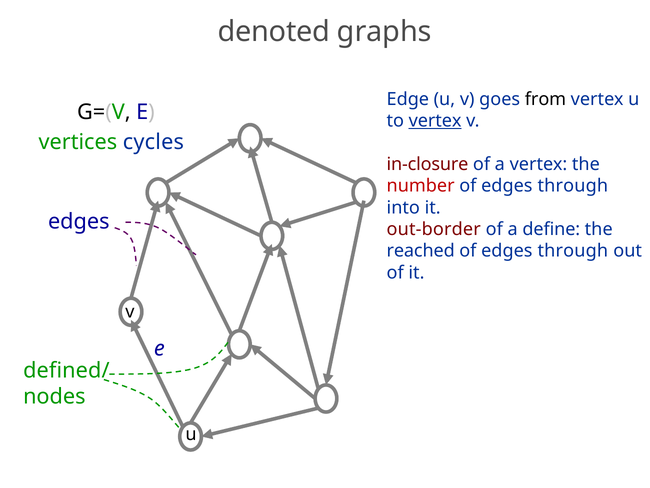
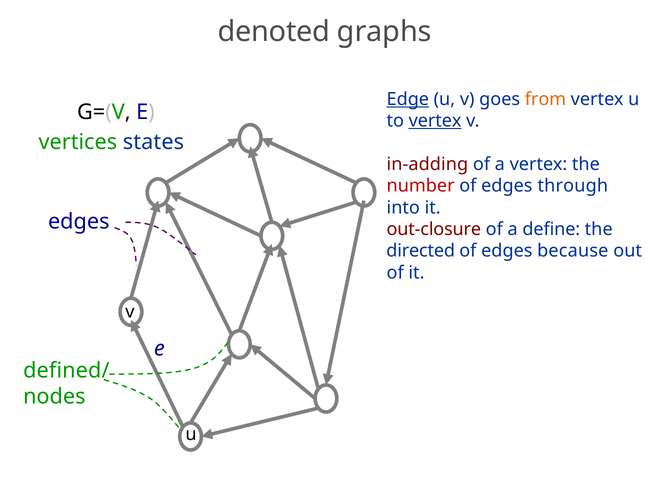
Edge underline: none -> present
from colour: black -> orange
cycles: cycles -> states
in-closure: in-closure -> in-adding
out-border: out-border -> out-closure
reached: reached -> directed
through at (573, 251): through -> because
